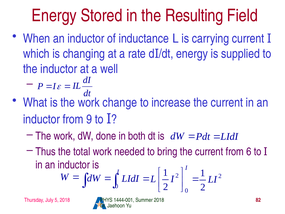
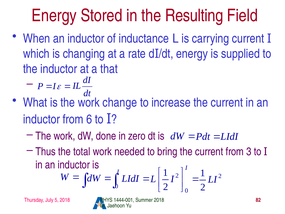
well: well -> that
9: 9 -> 6
both: both -> zero
6: 6 -> 3
